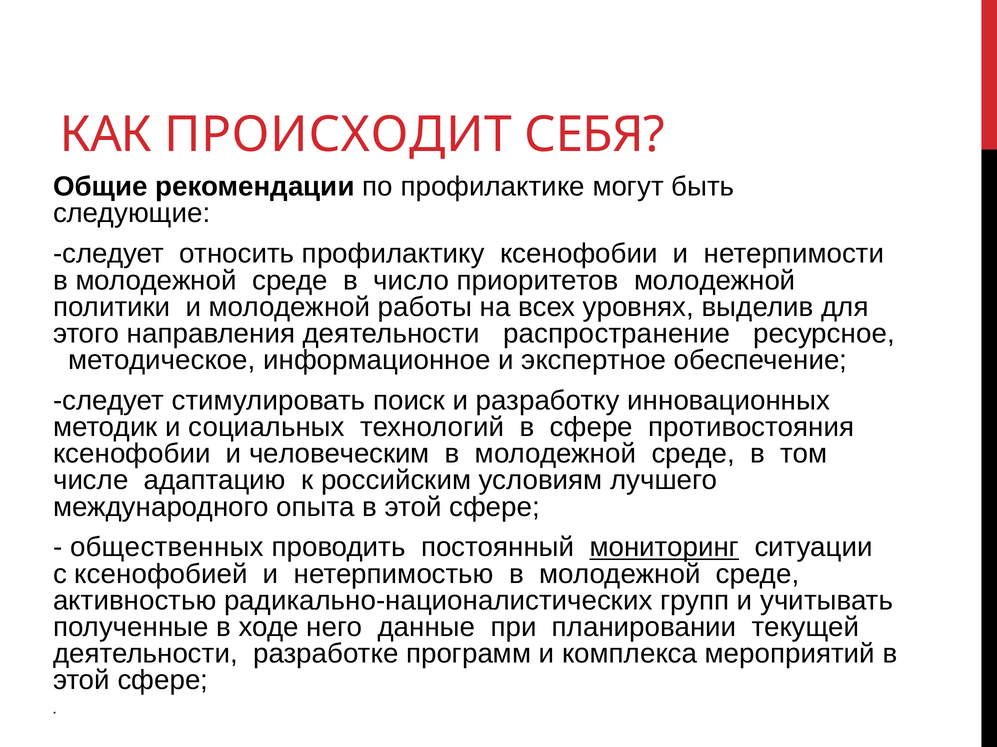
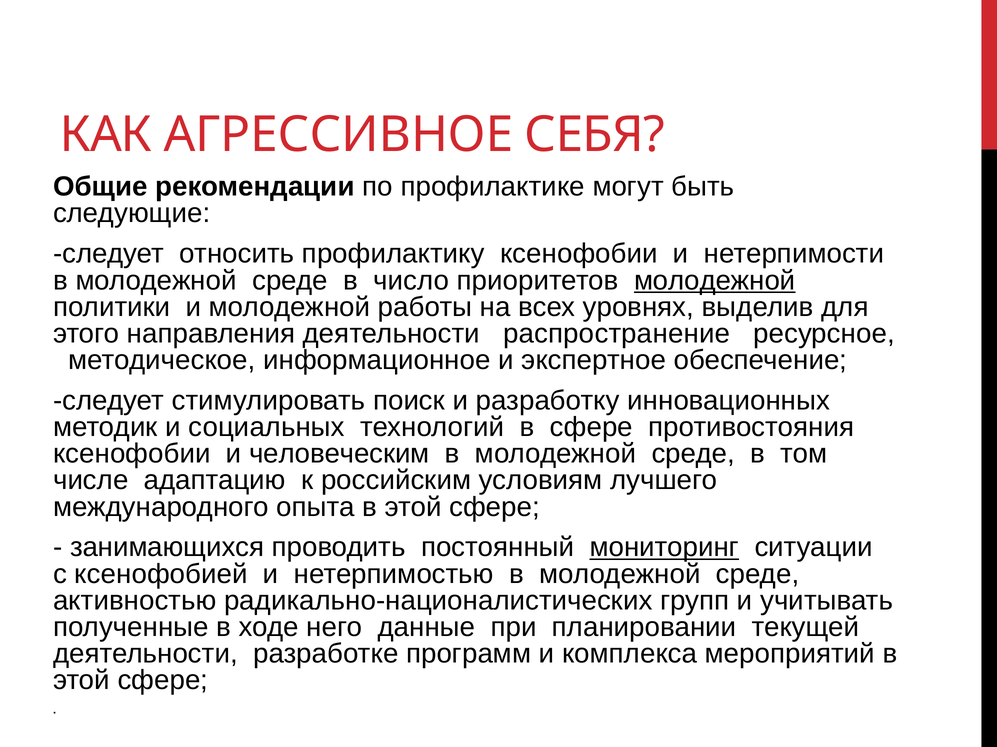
ПРОИСХОДИТ: ПРОИСХОДИТ -> АГРЕССИВНОЕ
молодежной at (715, 281) underline: none -> present
общественных: общественных -> занимающихся
